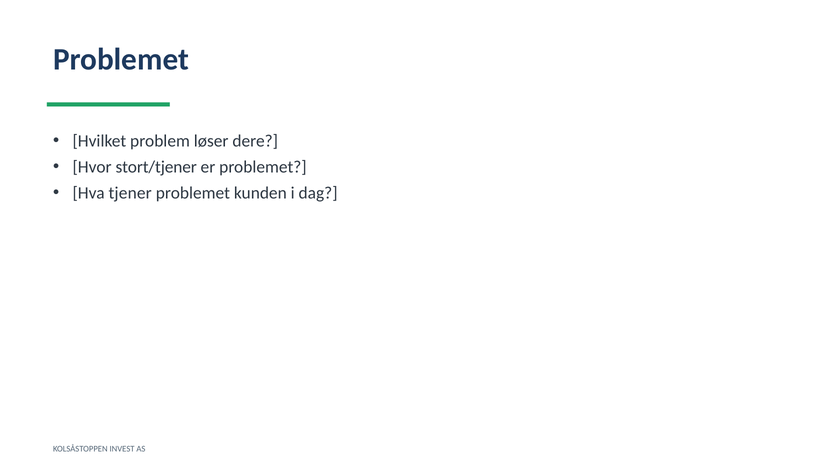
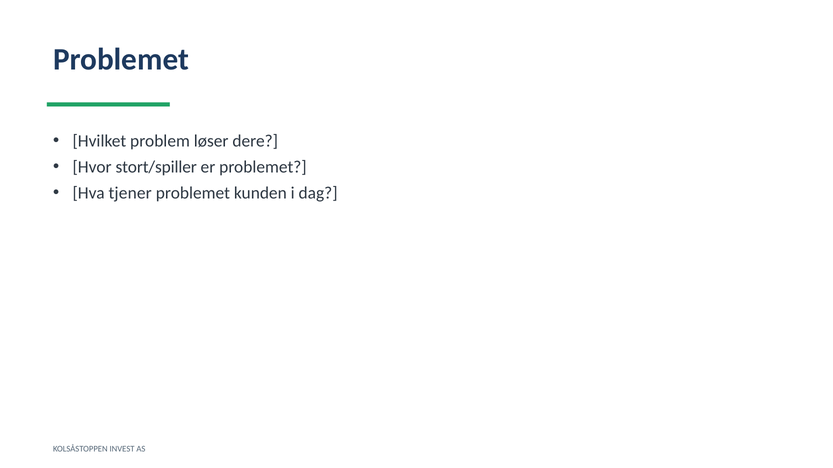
stort/tjener: stort/tjener -> stort/spiller
